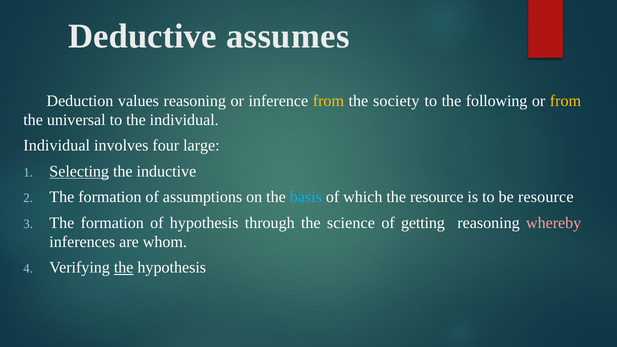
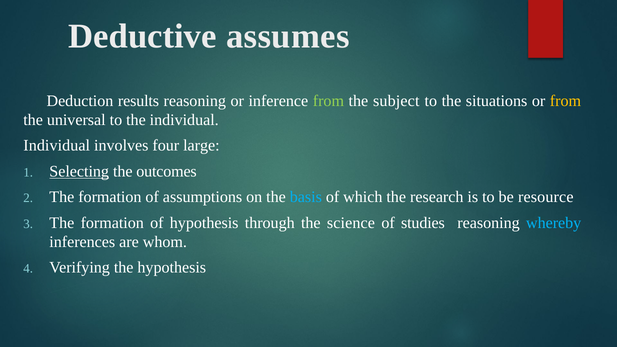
values: values -> results
from at (328, 101) colour: yellow -> light green
society: society -> subject
following: following -> situations
inductive: inductive -> outcomes
the resource: resource -> research
getting: getting -> studies
whereby colour: pink -> light blue
the at (124, 268) underline: present -> none
